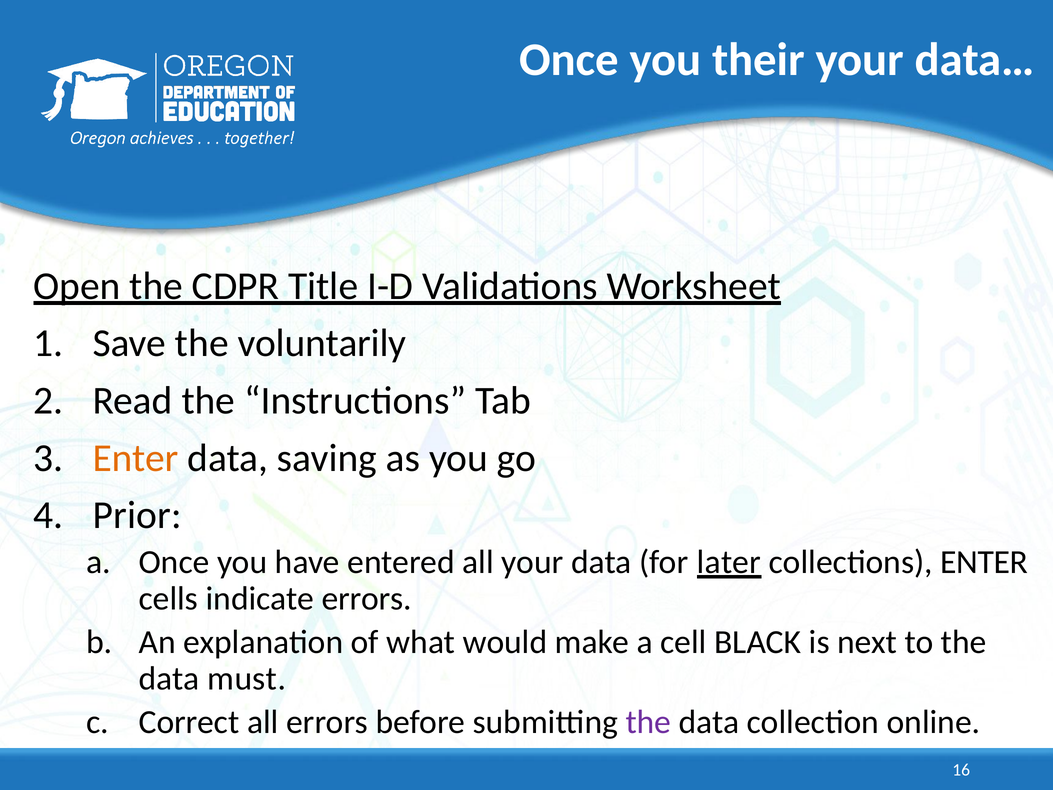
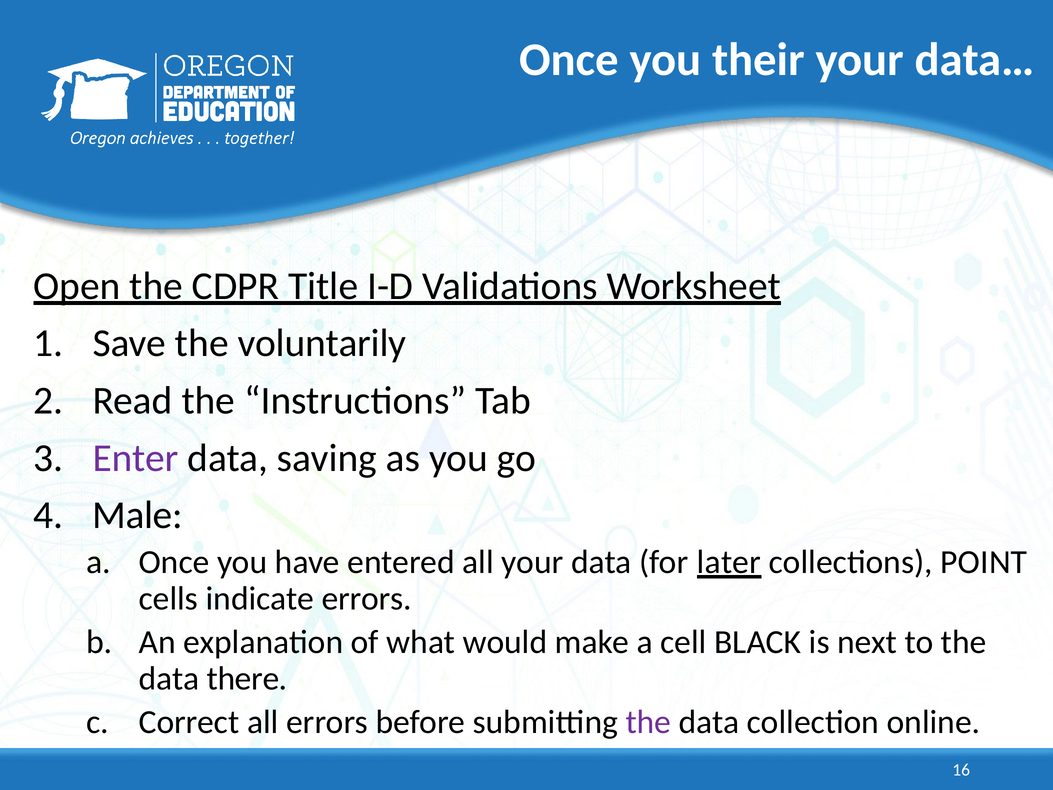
Enter at (136, 458) colour: orange -> purple
Prior: Prior -> Male
collections ENTER: ENTER -> POINT
must: must -> there
